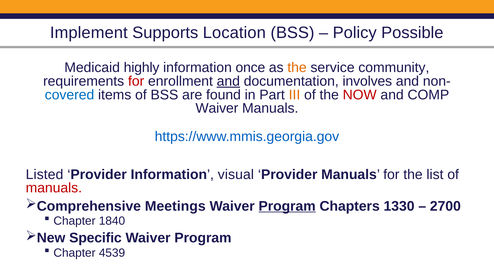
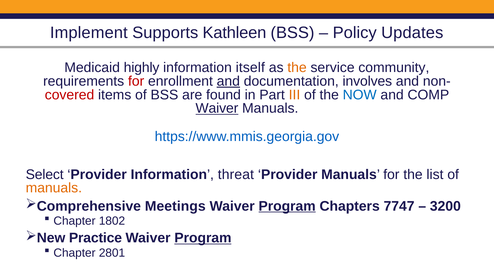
Location: Location -> Kathleen
Possible: Possible -> Updates
once: once -> itself
covered colour: blue -> red
NOW colour: red -> blue
Waiver at (217, 108) underline: none -> present
Listed: Listed -> Select
visual: visual -> threat
manuals at (54, 188) colour: red -> orange
1330: 1330 -> 7747
2700: 2700 -> 3200
1840: 1840 -> 1802
Specific: Specific -> Practice
Program at (203, 238) underline: none -> present
4539: 4539 -> 2801
